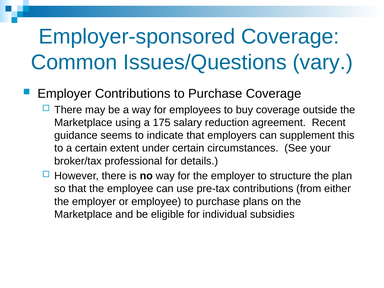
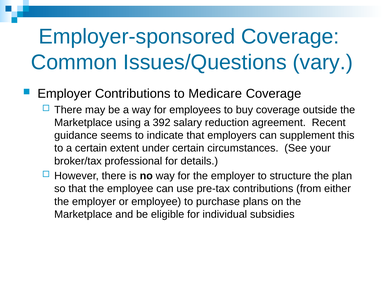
Contributions to Purchase: Purchase -> Medicare
175: 175 -> 392
